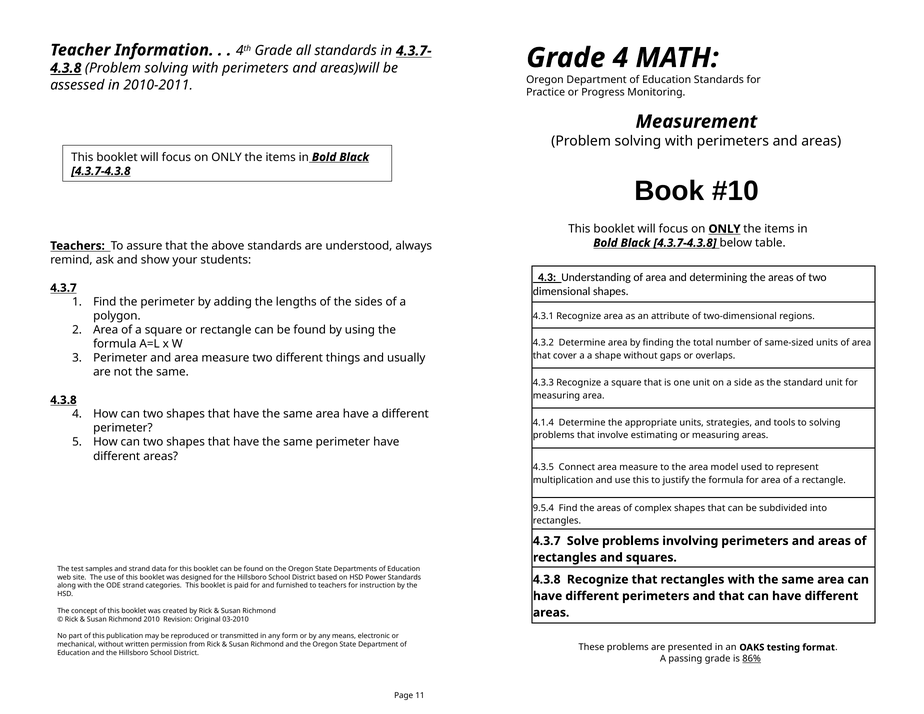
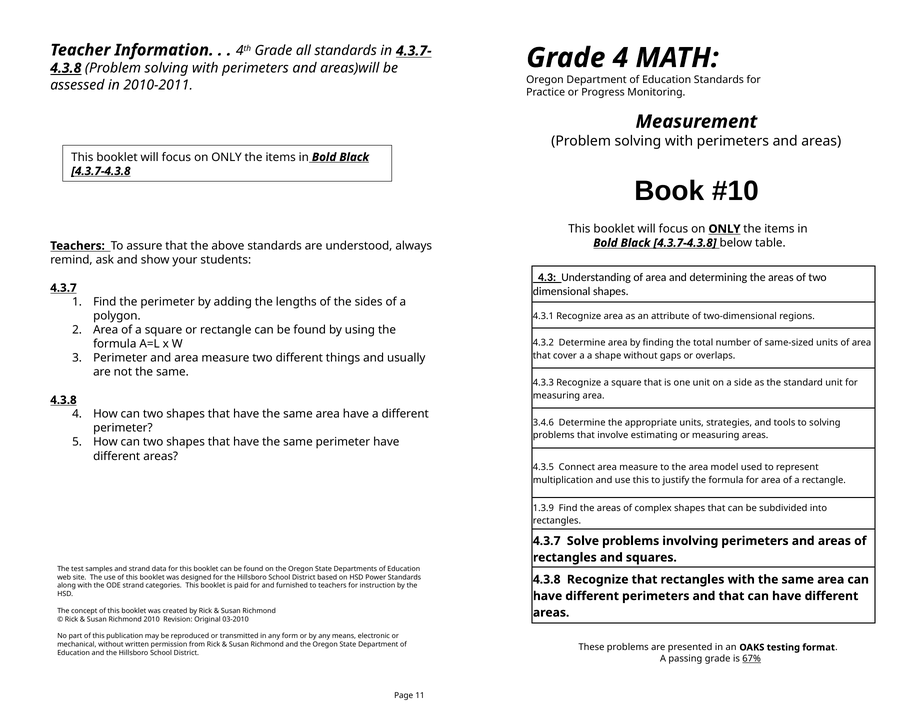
4.1.4: 4.1.4 -> 3.4.6
9.5.4: 9.5.4 -> 1.3.9
86%: 86% -> 67%
